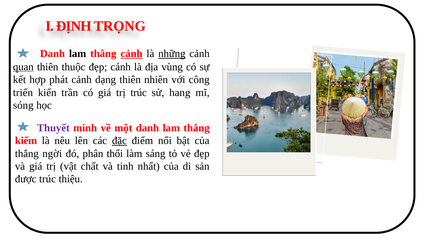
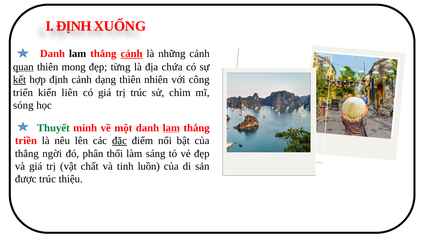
TRỌNG: TRỌNG -> XUỐNG
những underline: present -> none
thuộc: thuộc -> mong
cánh: cánh -> từng
vùng: vùng -> chứa
kết underline: none -> present
hợp phát: phát -> định
trần: trần -> liên
hang: hang -> chìm
Thuyết colour: purple -> green
lam at (171, 128) underline: none -> present
kiểm: kiểm -> triền
nhất: nhất -> luồn
